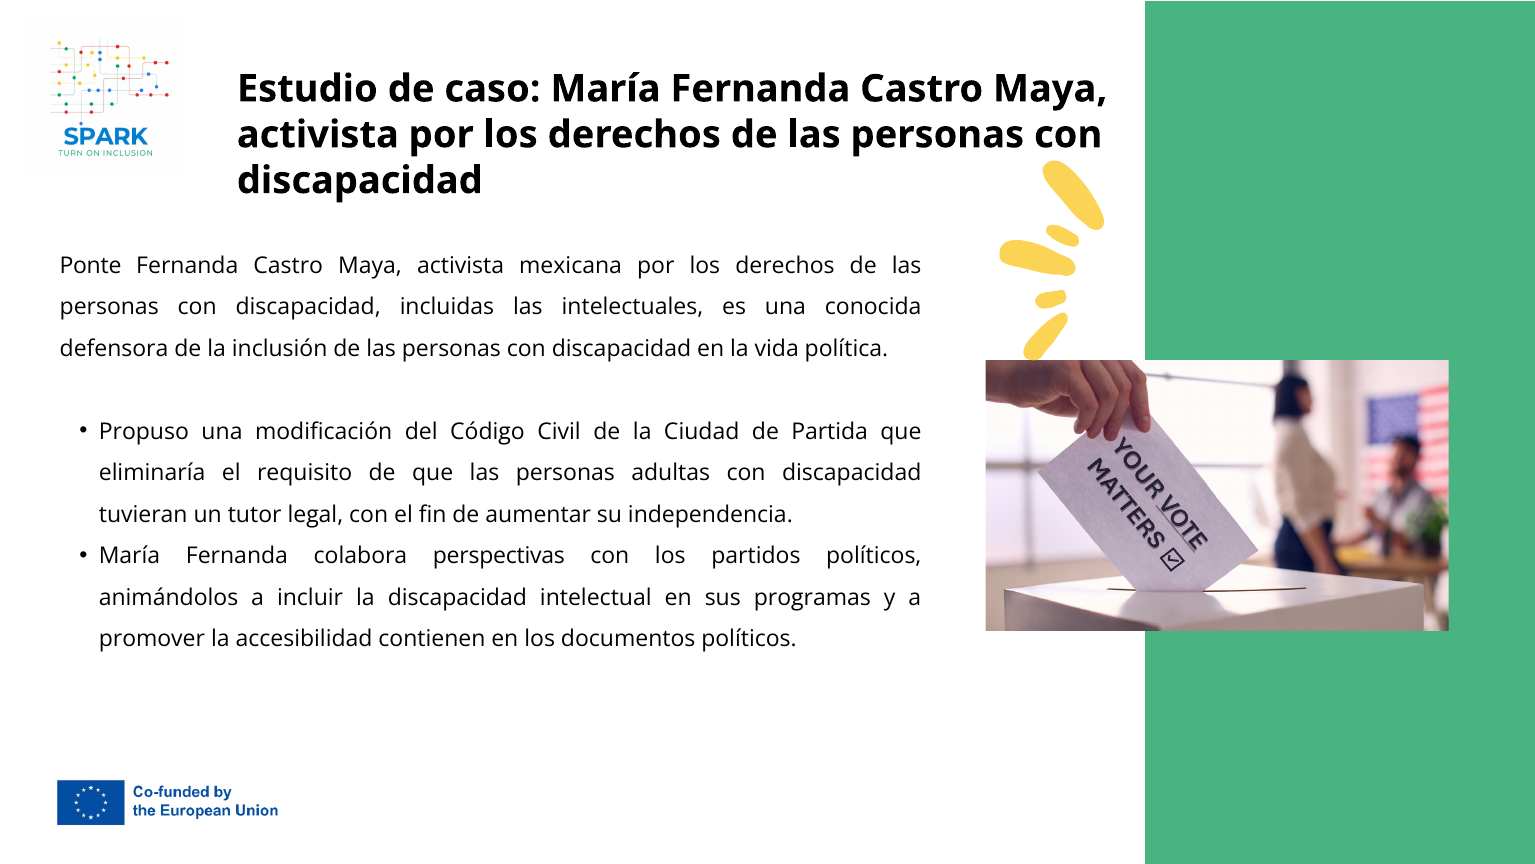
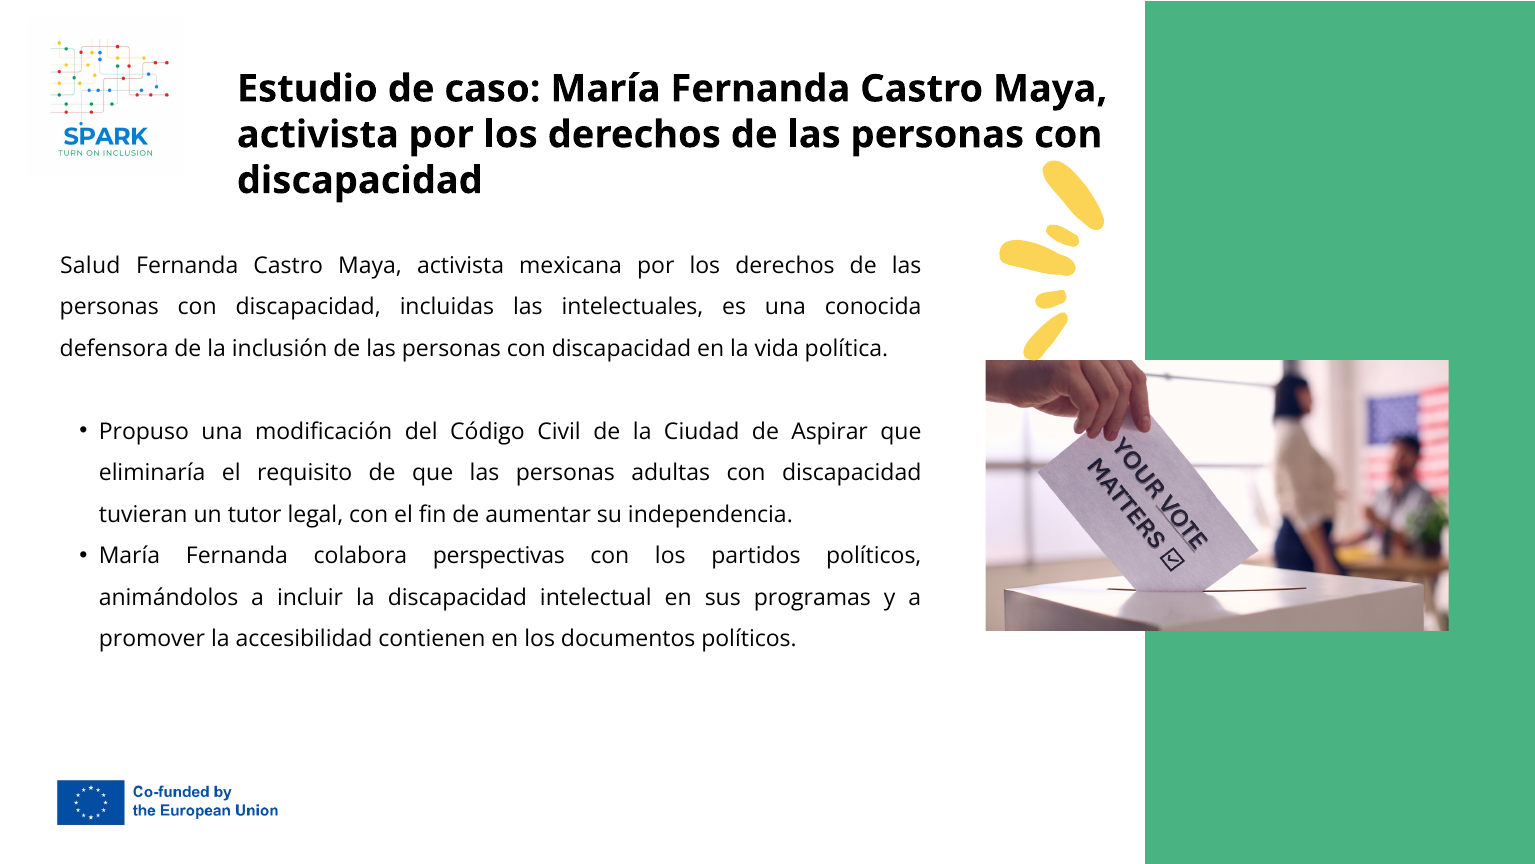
Ponte: Ponte -> Salud
Partida: Partida -> Aspirar
